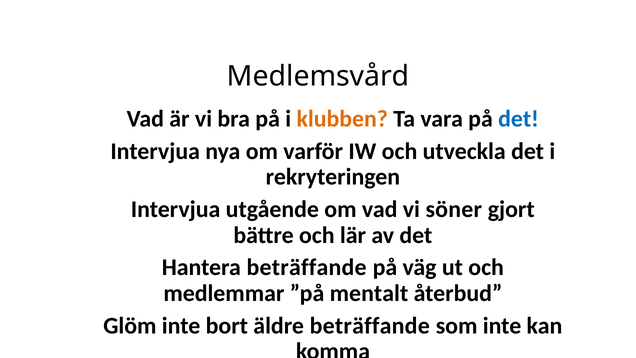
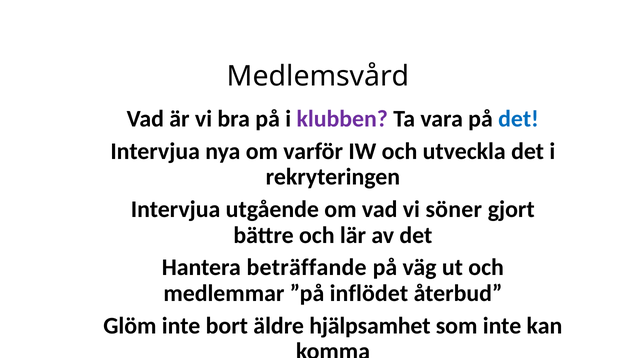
klubben colour: orange -> purple
mentalt: mentalt -> inflödet
äldre beträffande: beträffande -> hjälpsamhet
